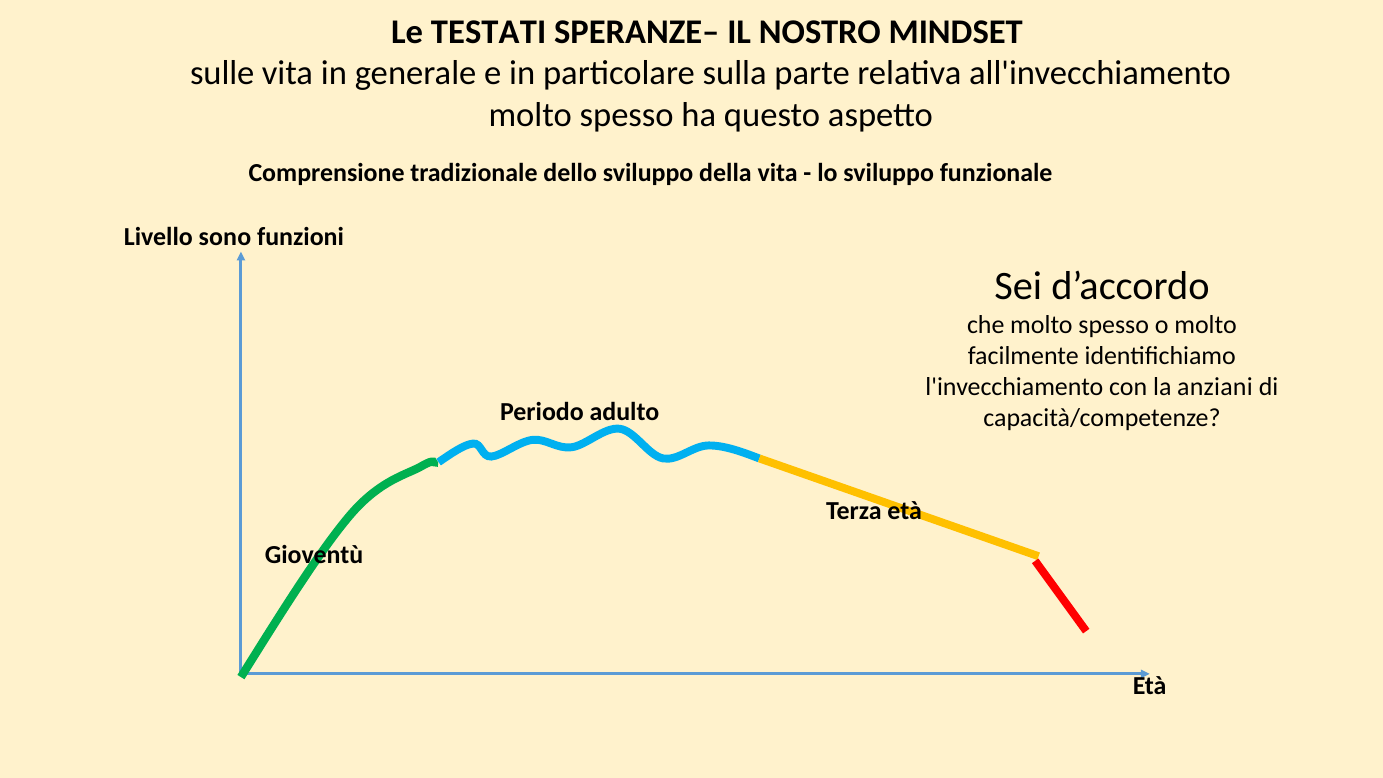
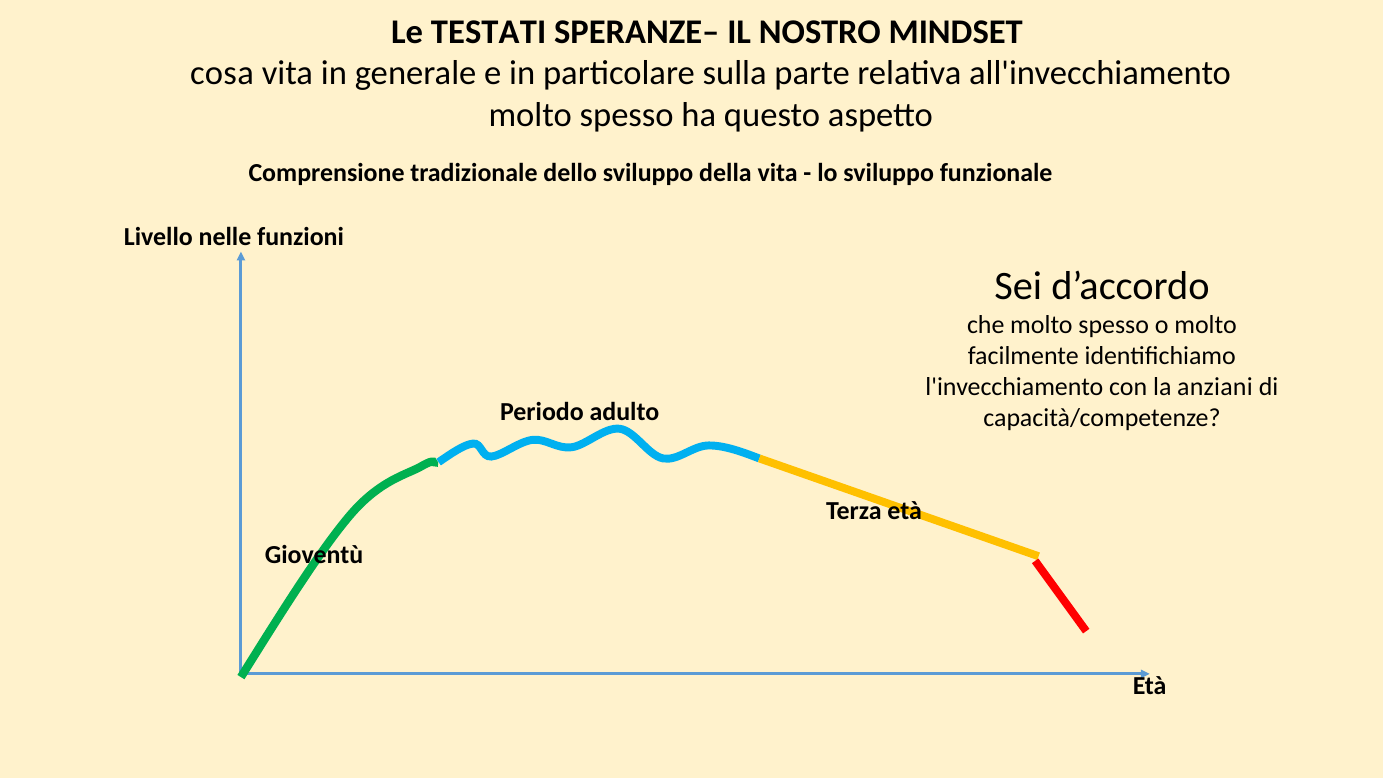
sulle: sulle -> cosa
sono: sono -> nelle
